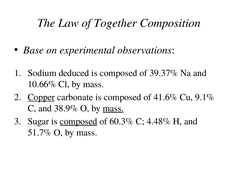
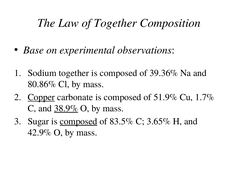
Sodium deduced: deduced -> together
39.37%: 39.37% -> 39.36%
10.66%: 10.66% -> 80.86%
41.6%: 41.6% -> 51.9%
9.1%: 9.1% -> 1.7%
38.9% underline: none -> present
mass at (113, 108) underline: present -> none
60.3%: 60.3% -> 83.5%
4.48%: 4.48% -> 3.65%
51.7%: 51.7% -> 42.9%
